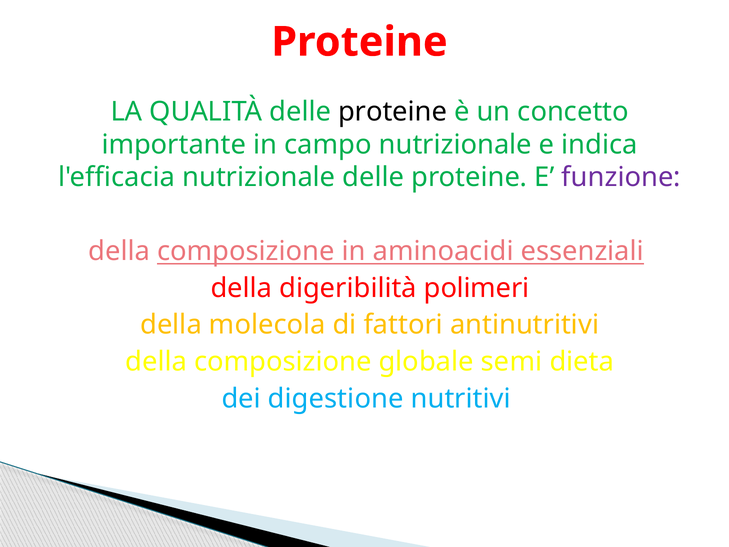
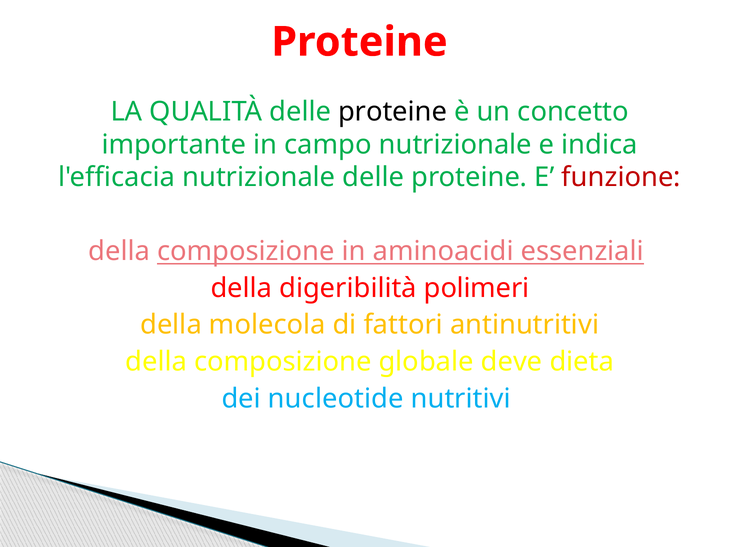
funzione colour: purple -> red
semi: semi -> deve
digestione: digestione -> nucleotide
